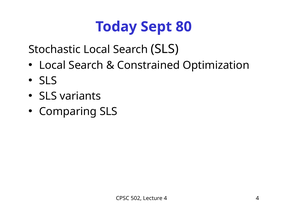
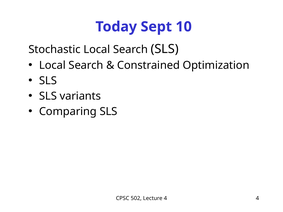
80: 80 -> 10
